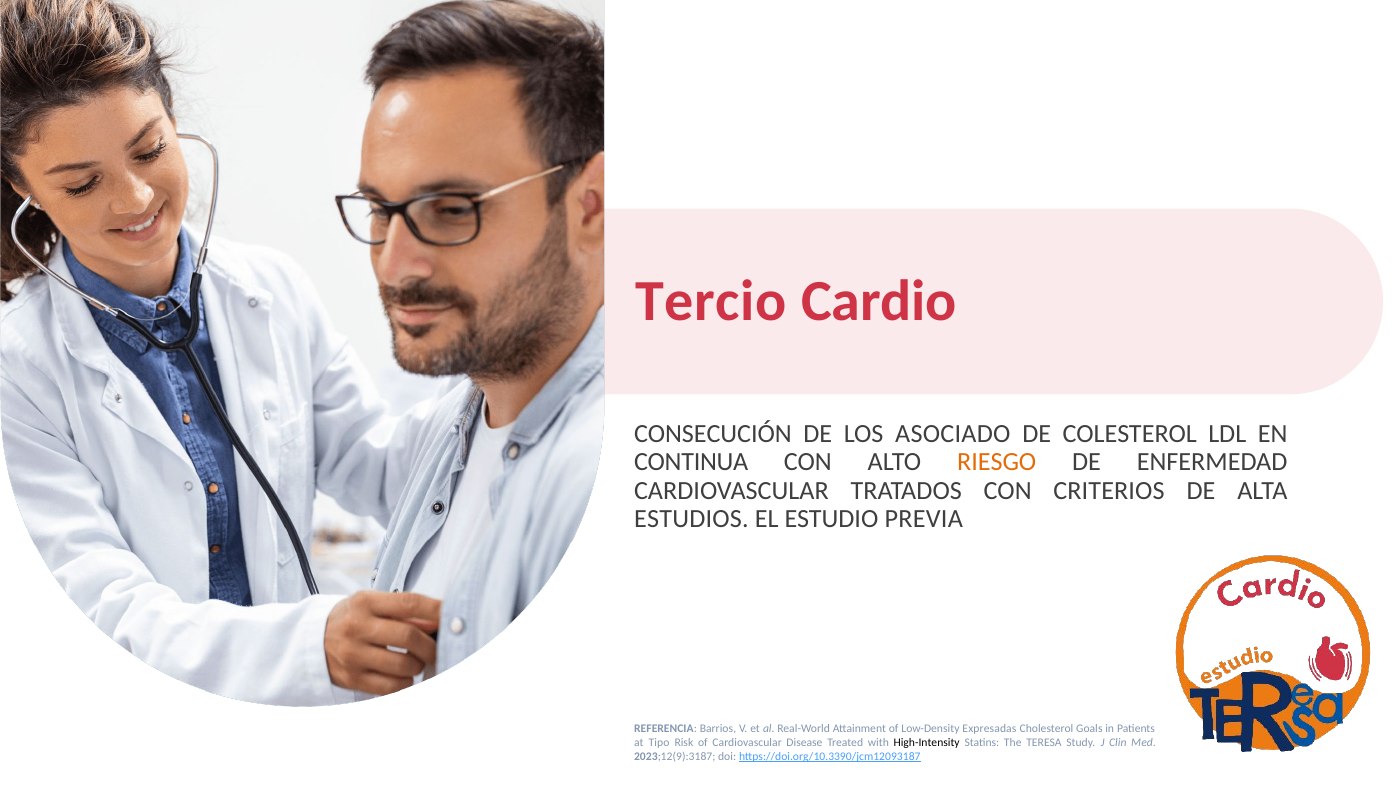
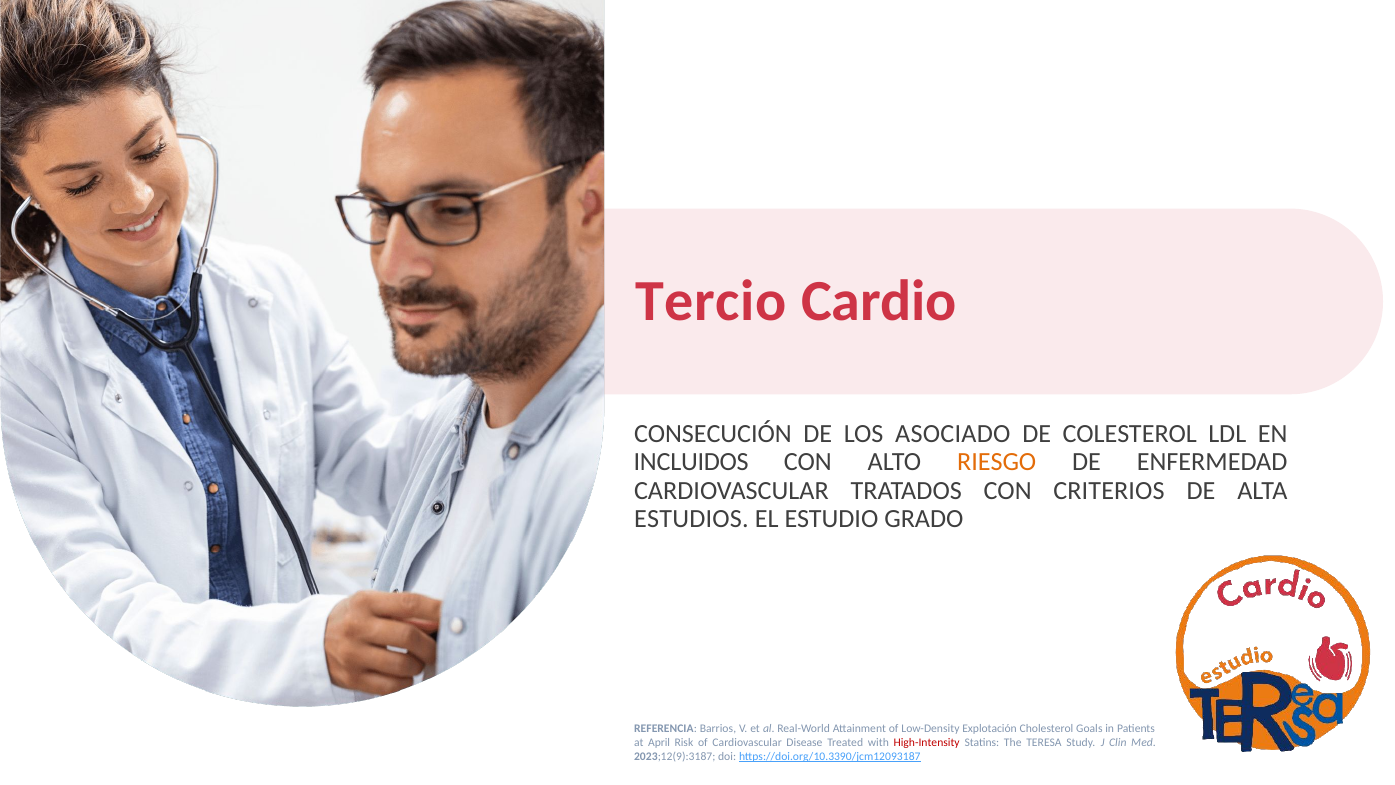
CONTINUA: CONTINUA -> INCLUIDOS
PREVIA: PREVIA -> GRADO
Expresadas: Expresadas -> Explotación
Tipo: Tipo -> April
High-Intensity colour: black -> red
